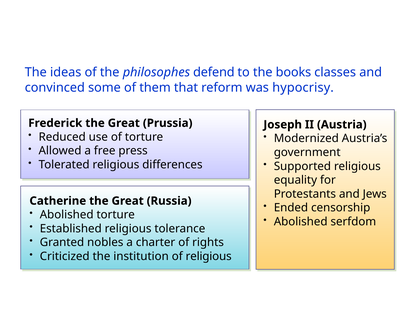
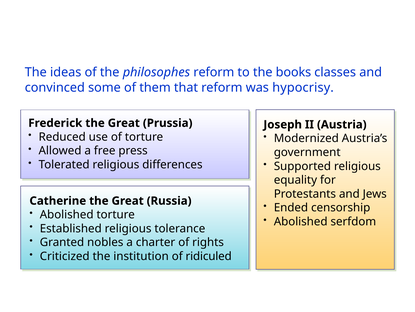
philosophes defend: defend -> reform
of religious: religious -> ridiculed
